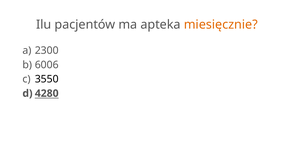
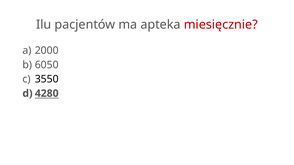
miesięcznie colour: orange -> red
2300: 2300 -> 2000
6006: 6006 -> 6050
